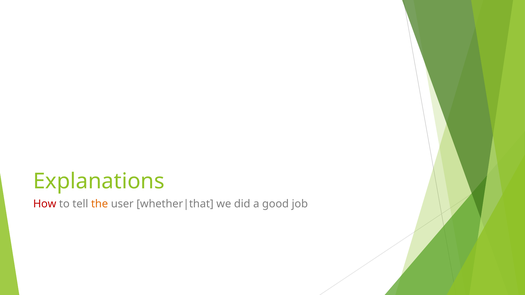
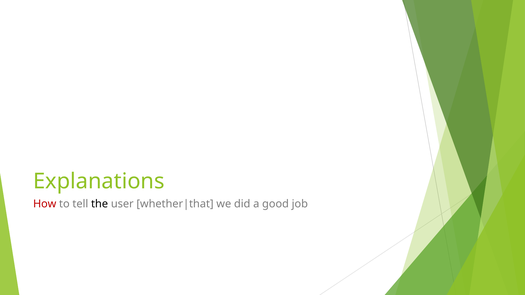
the colour: orange -> black
